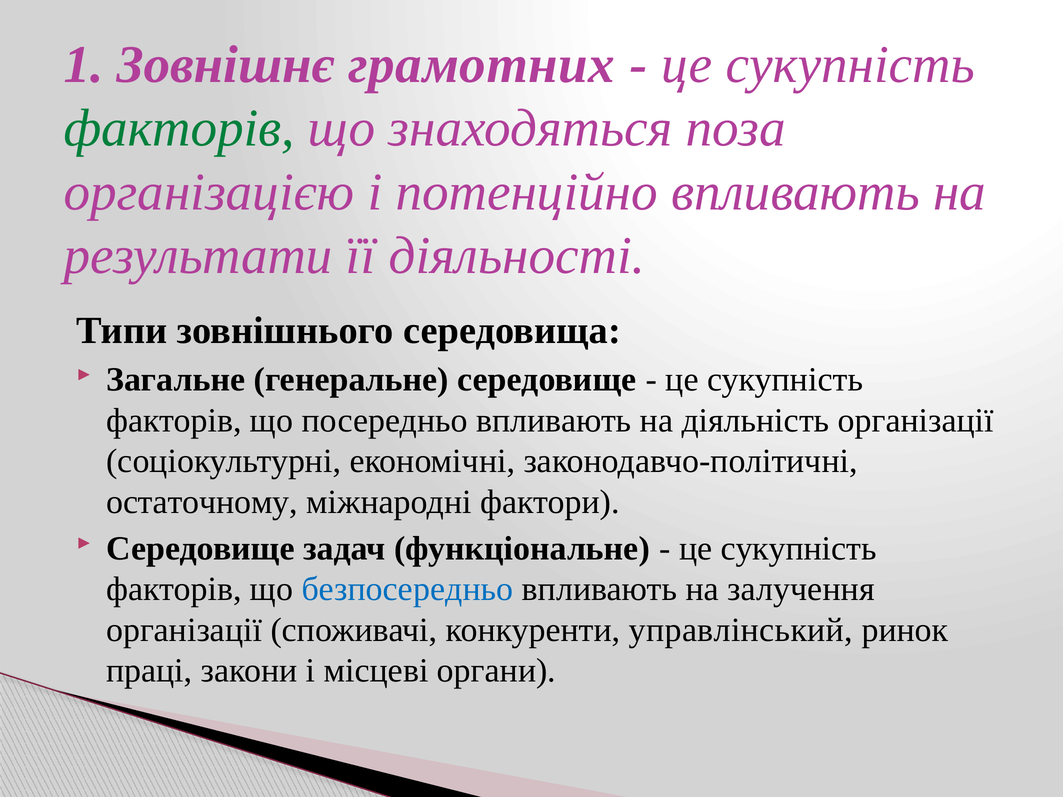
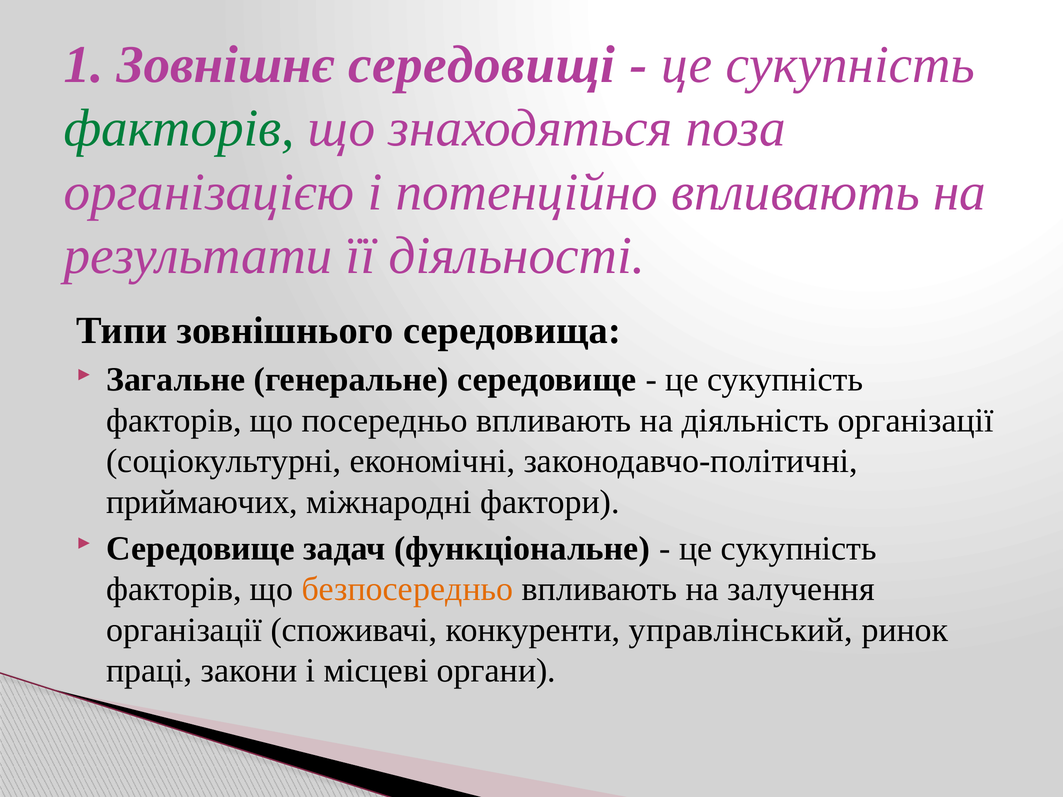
грамотних: грамотних -> середовищі
остаточному: остаточному -> приймаючих
безпосередньо colour: blue -> orange
